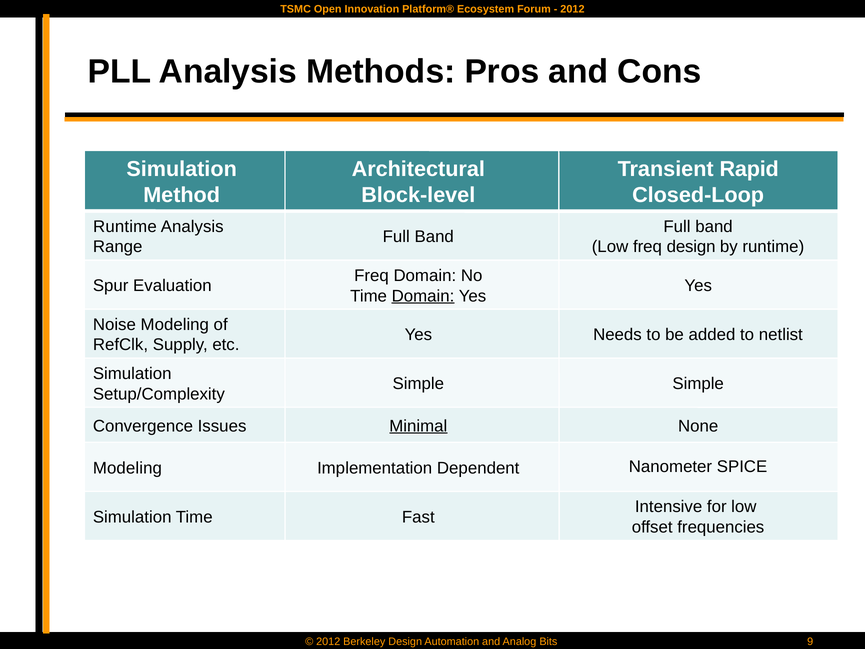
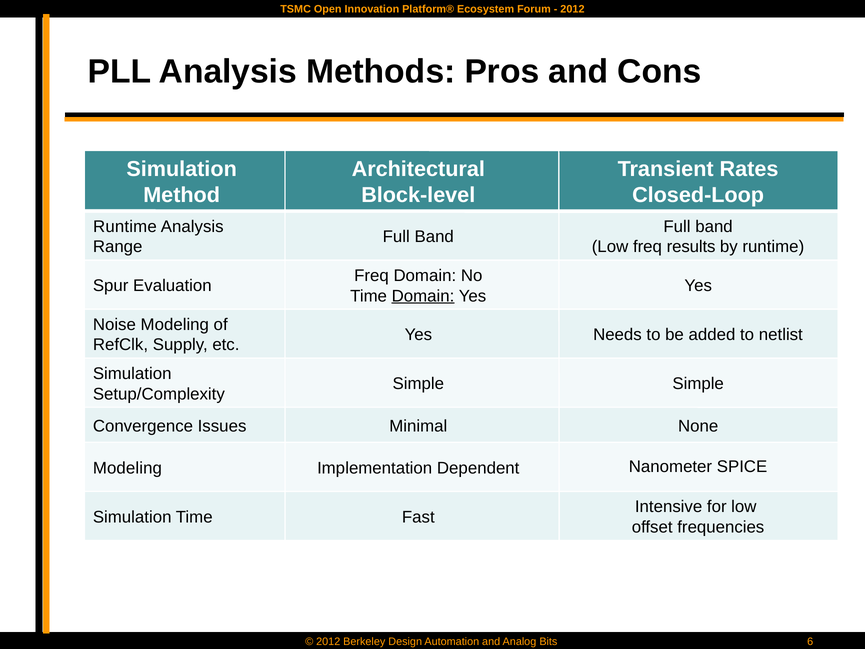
Rapid: Rapid -> Rates
freq design: design -> results
Minimal underline: present -> none
9: 9 -> 6
